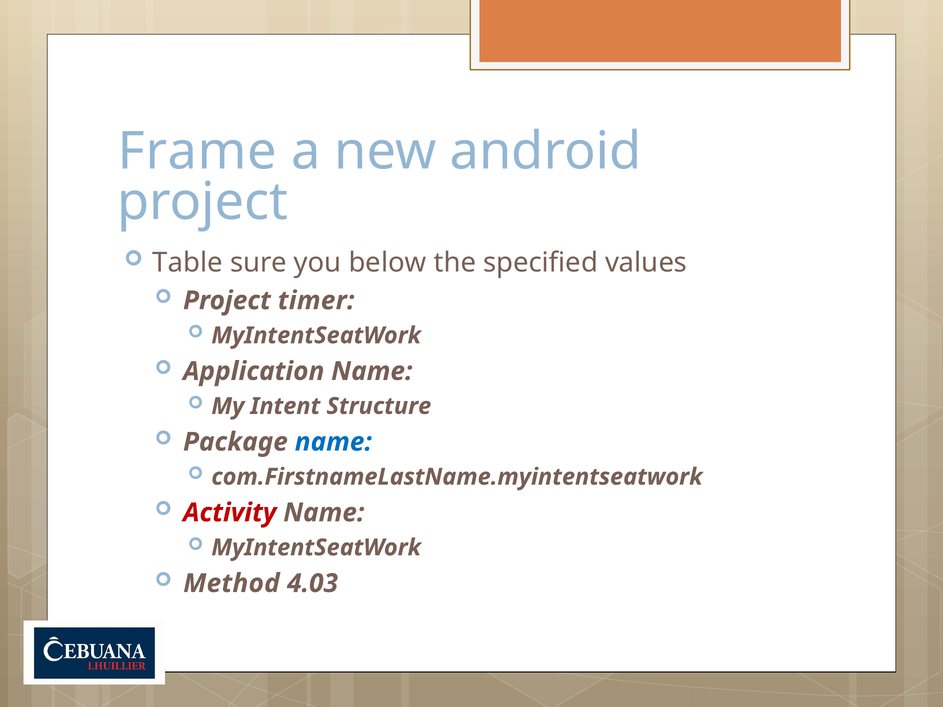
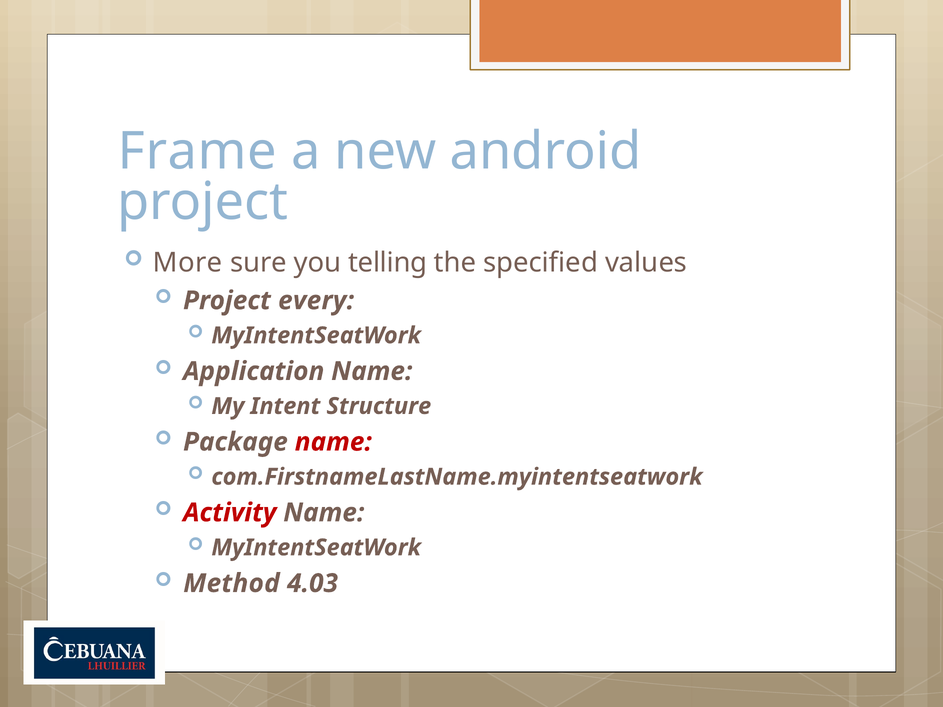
Table: Table -> More
below: below -> telling
timer: timer -> every
name at (333, 442) colour: blue -> red
